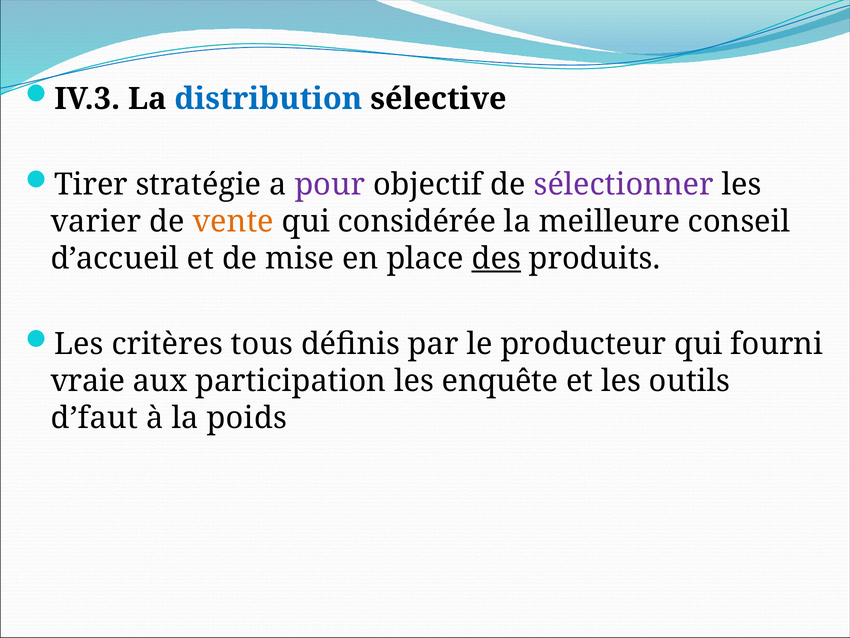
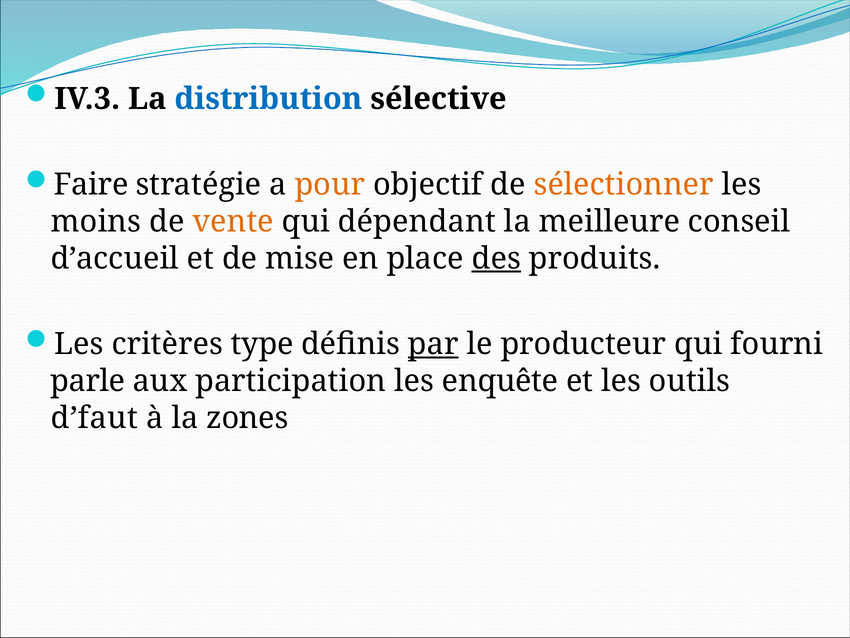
Tirer: Tirer -> Faire
pour colour: purple -> orange
sélectionner colour: purple -> orange
varier: varier -> moins
considérée: considérée -> dépendant
tous: tous -> type
par underline: none -> present
vraie: vraie -> parle
poids: poids -> zones
